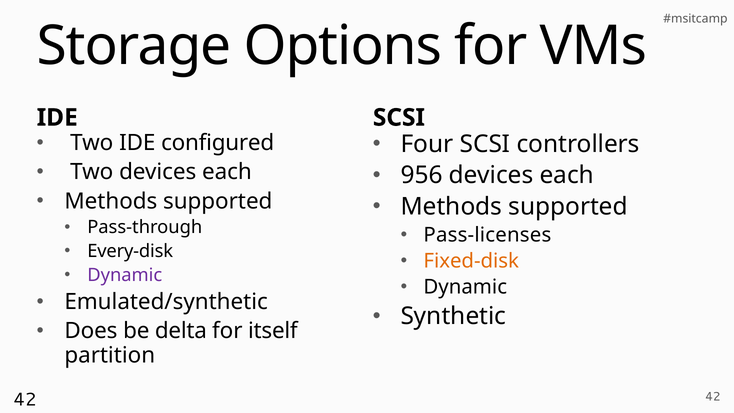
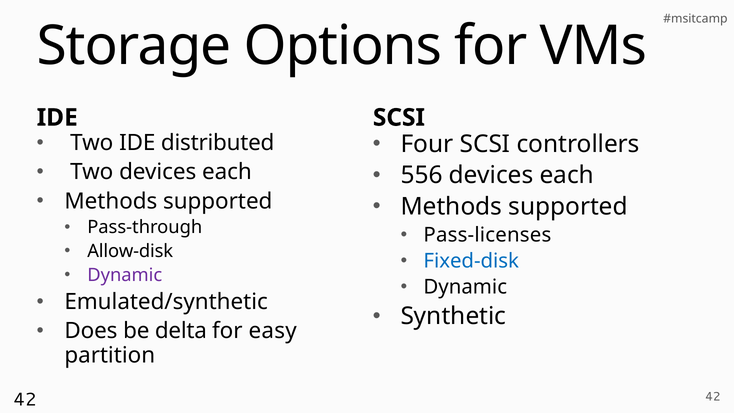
configured: configured -> distributed
956: 956 -> 556
Every-disk: Every-disk -> Allow-disk
Fixed-disk colour: orange -> blue
itself: itself -> easy
